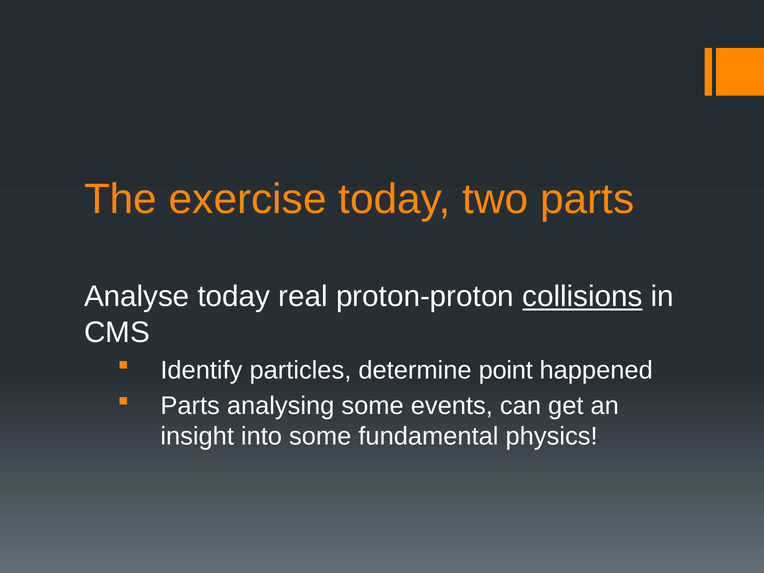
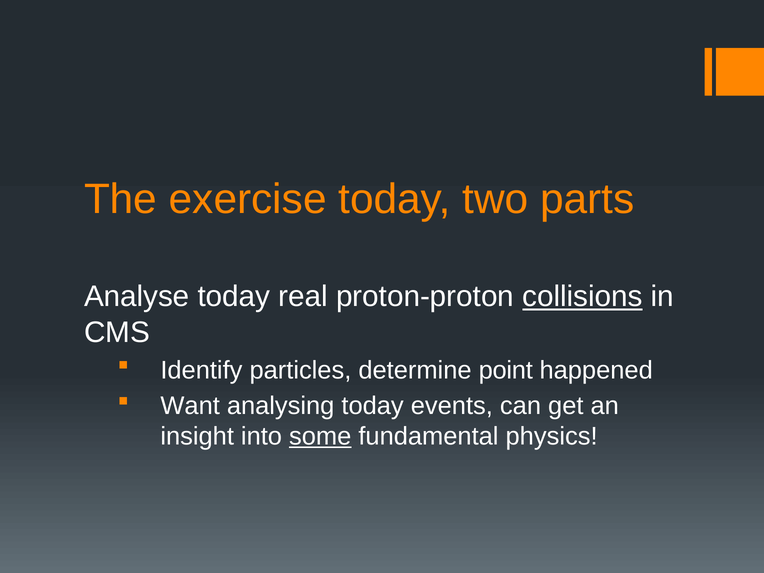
Parts at (190, 406): Parts -> Want
analysing some: some -> today
some at (320, 436) underline: none -> present
